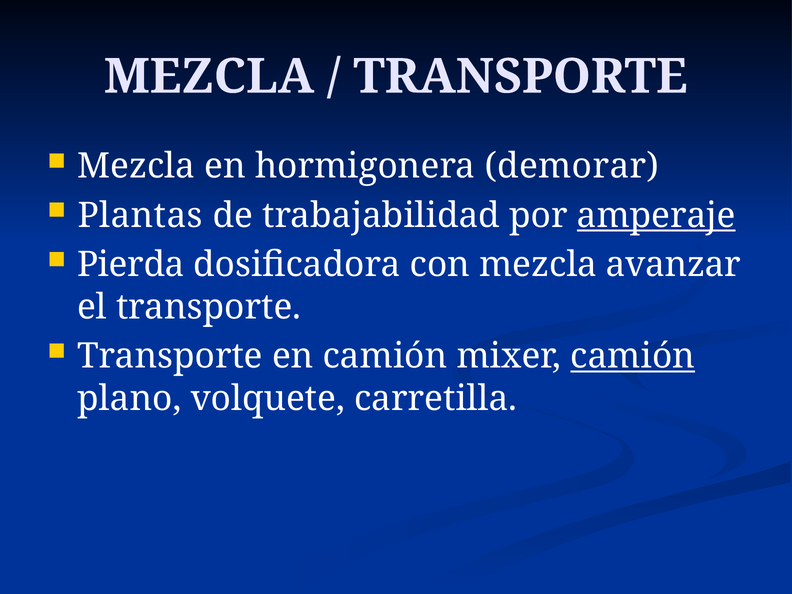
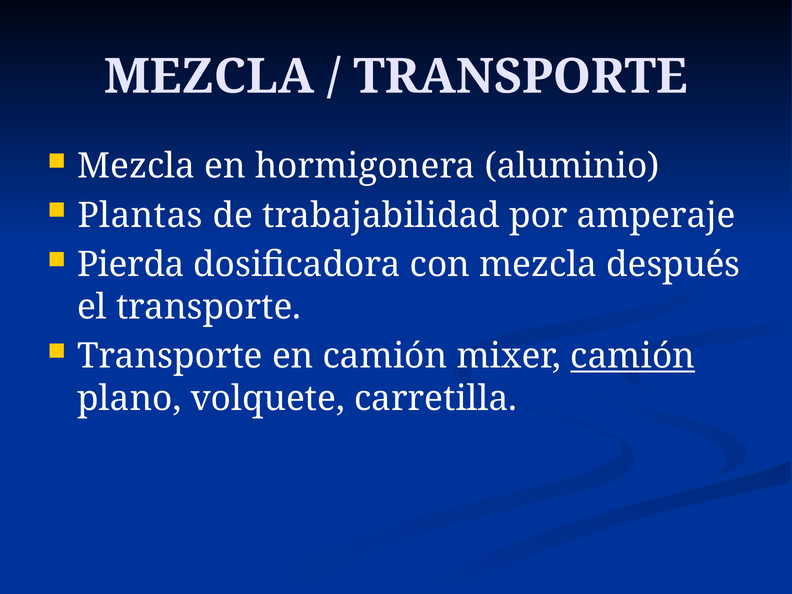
demorar: demorar -> aluminio
amperaje underline: present -> none
avanzar: avanzar -> después
